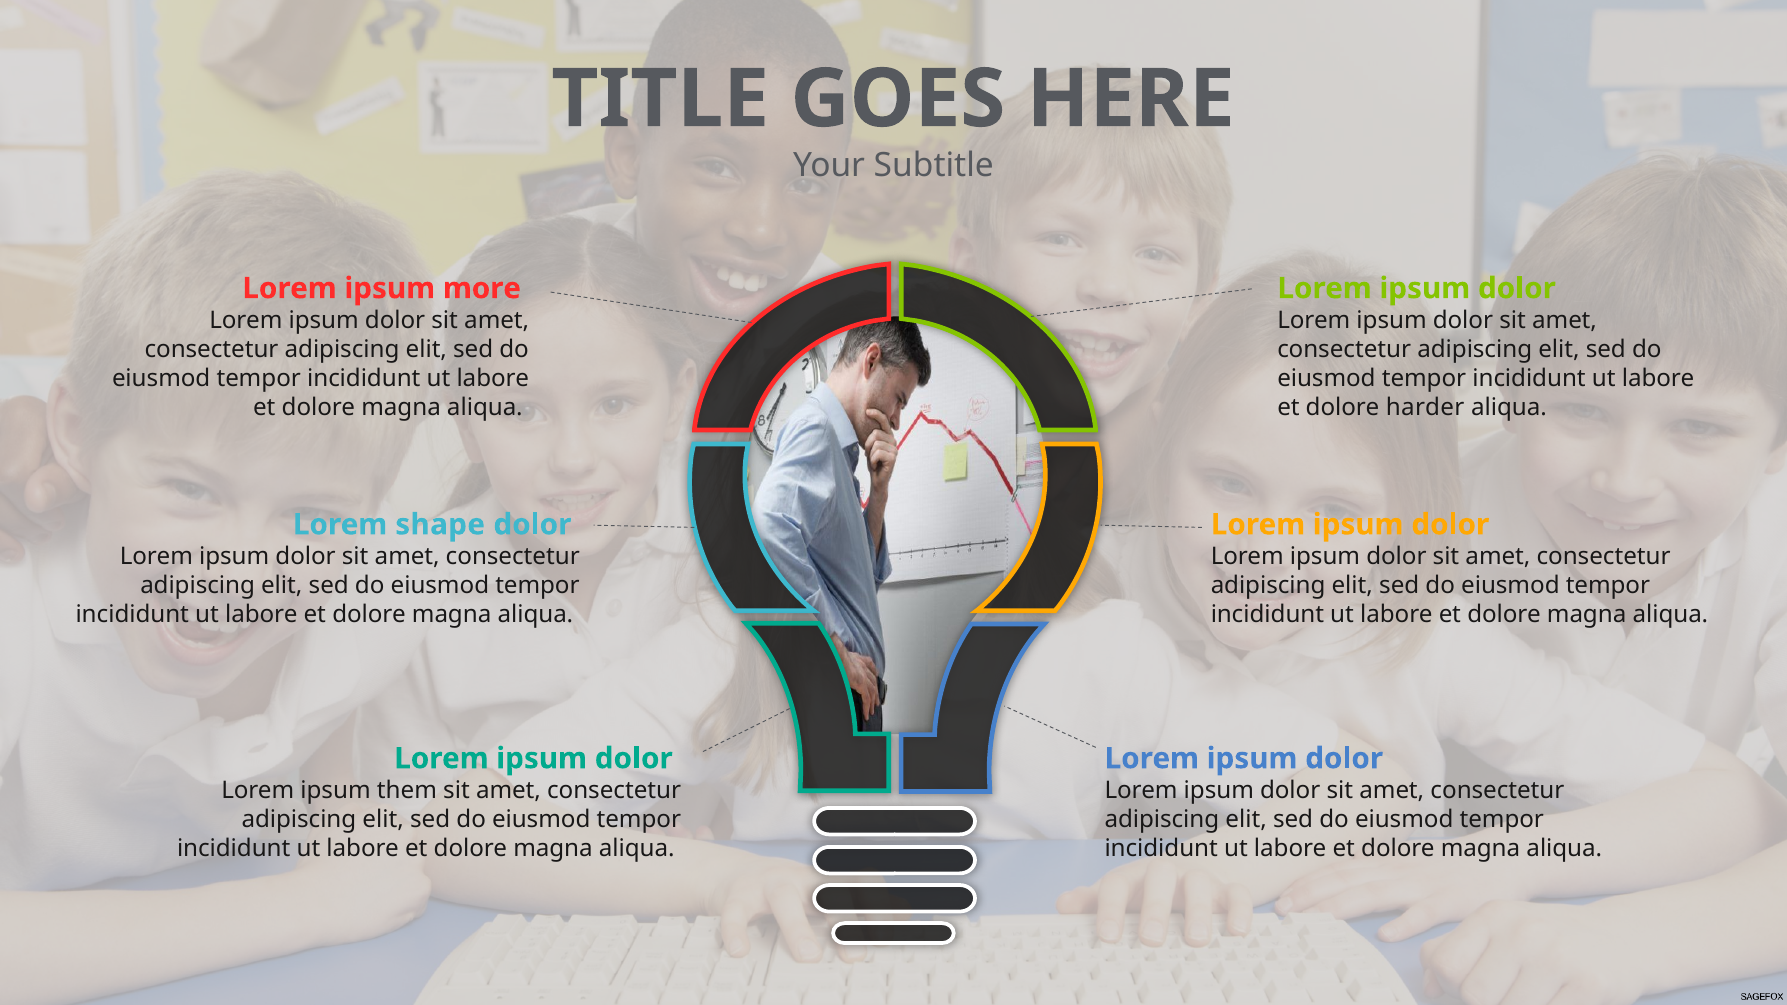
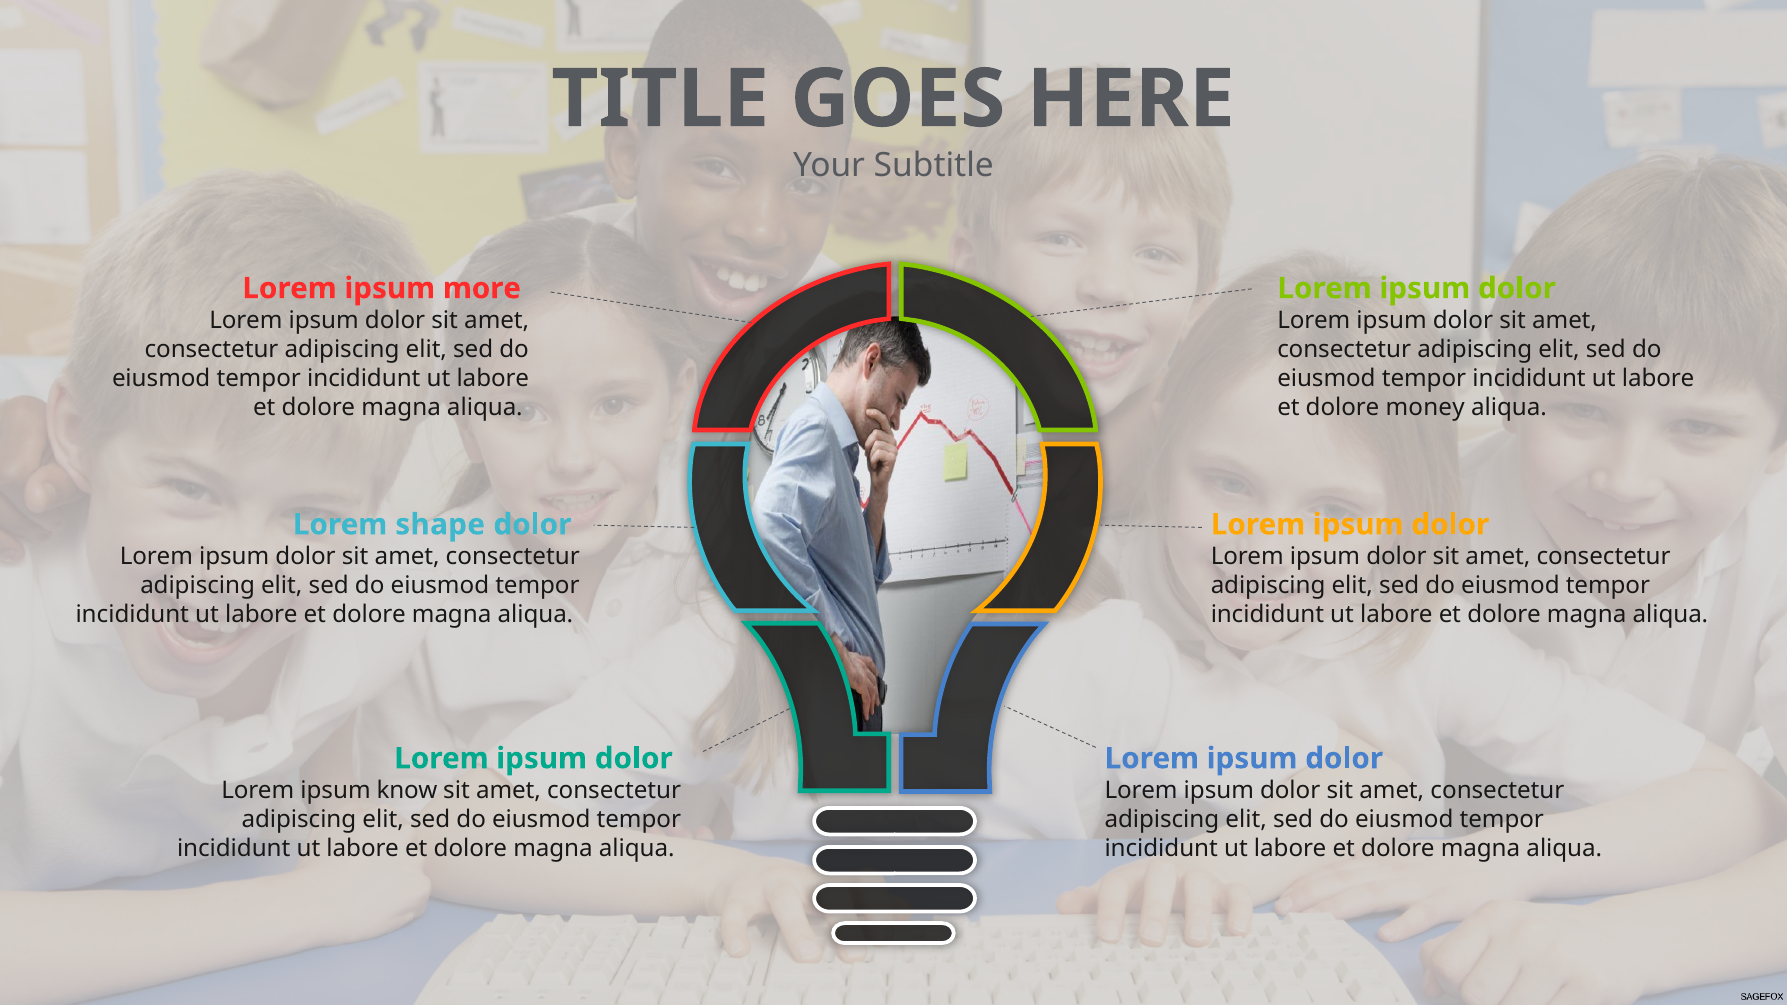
harder: harder -> money
them: them -> know
